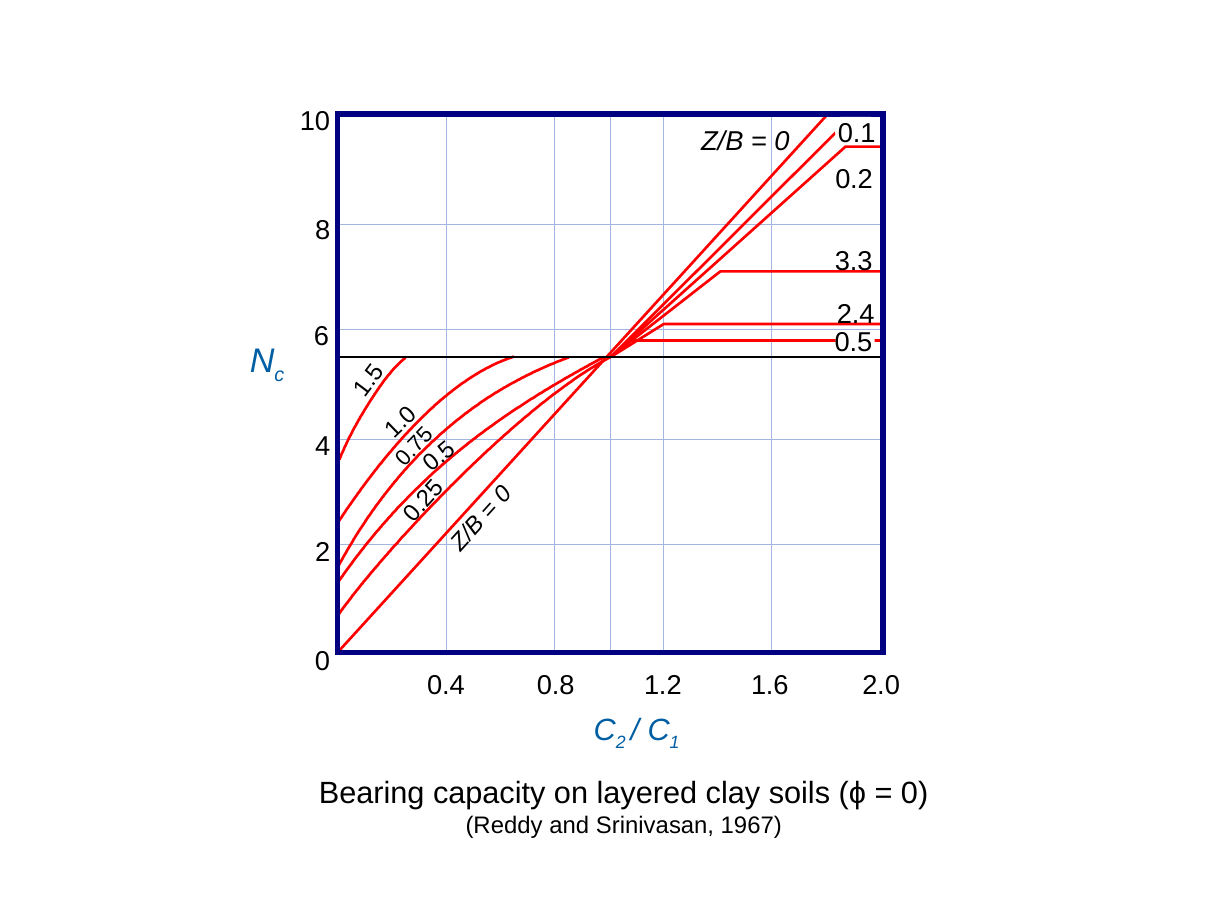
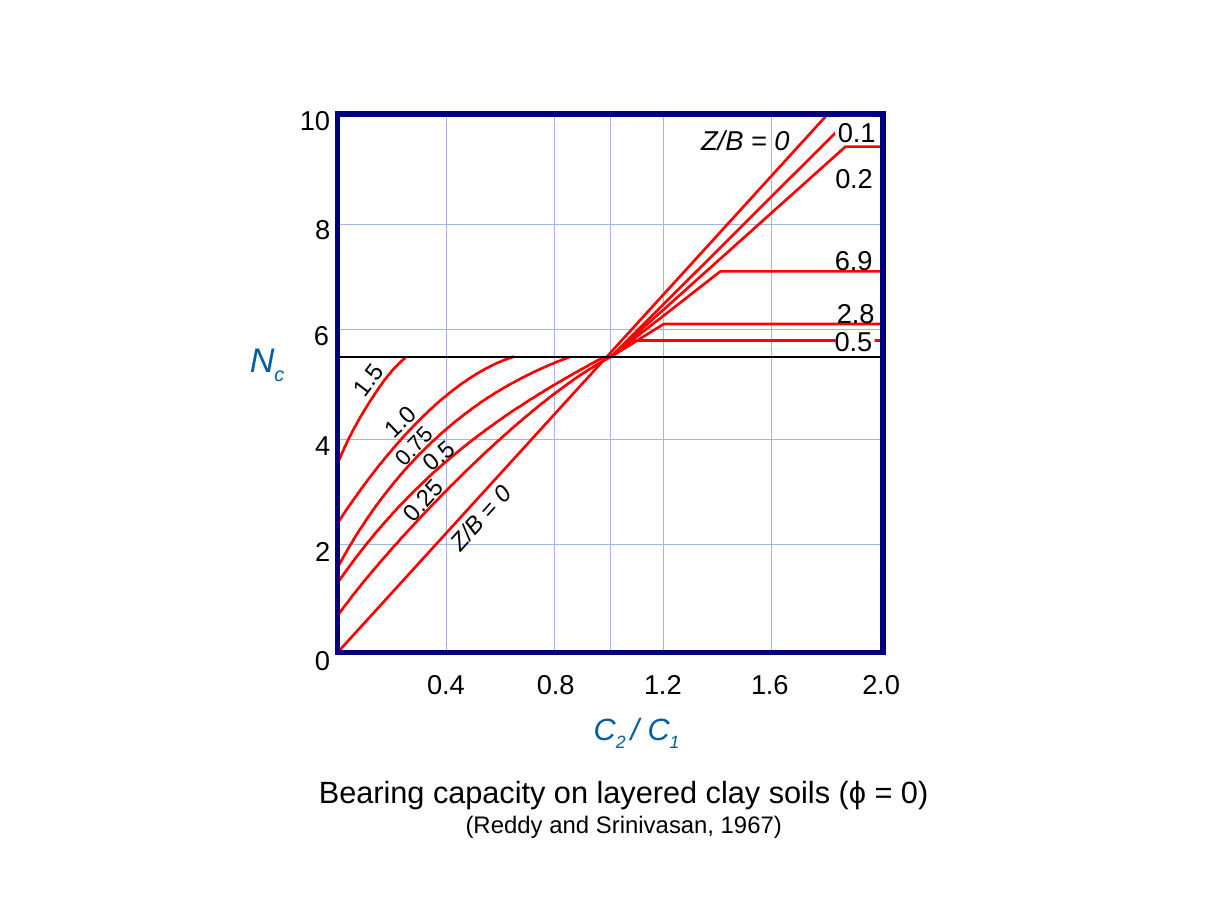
3.3: 3.3 -> 6.9
2.4: 2.4 -> 2.8
